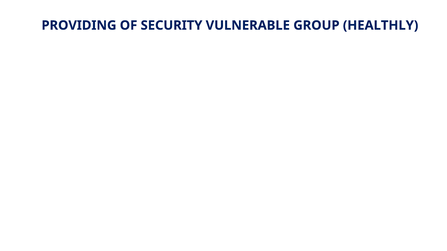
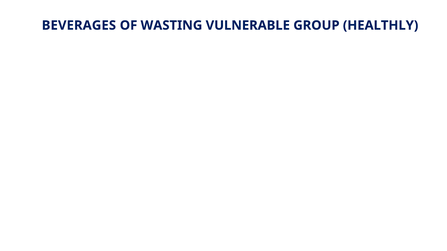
PROVIDING: PROVIDING -> BEVERAGES
SECURITY: SECURITY -> WASTING
